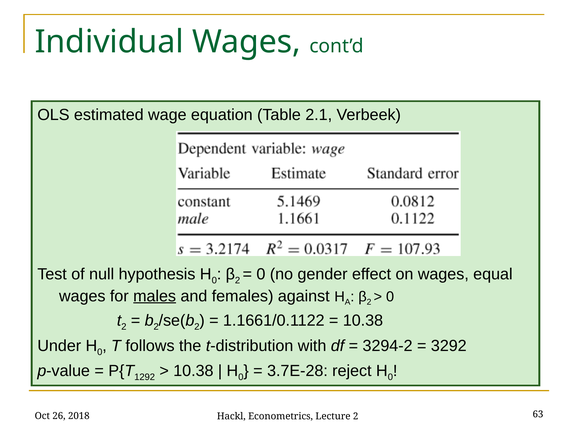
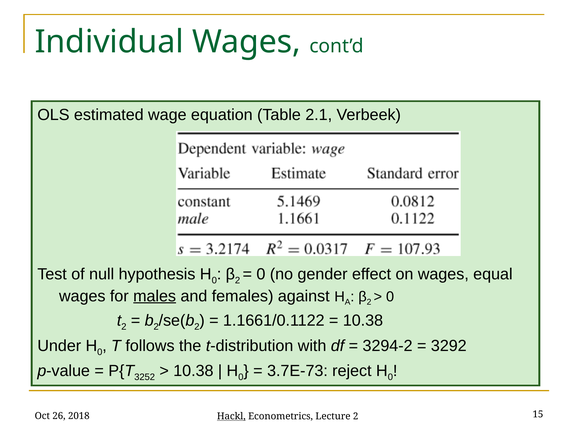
1292: 1292 -> 3252
3.7E-28: 3.7E-28 -> 3.7E-73
Hackl underline: none -> present
63: 63 -> 15
